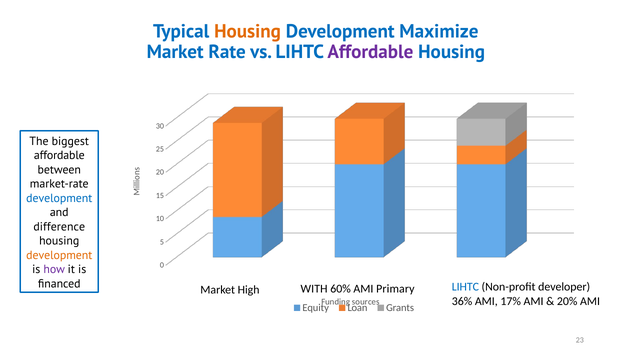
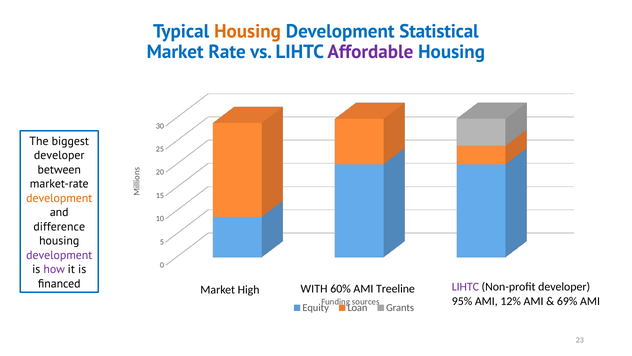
Maximize: Maximize -> Statistical
affordable at (59, 155): affordable -> developer
development at (59, 198) colour: blue -> orange
development at (59, 255) colour: orange -> purple
LIHTC at (465, 287) colour: blue -> purple
Primary: Primary -> Treeline
36%: 36% -> 95%
17%: 17% -> 12%
20%: 20% -> 69%
